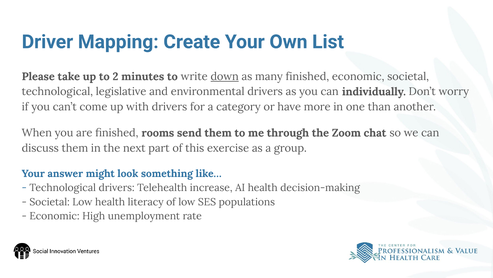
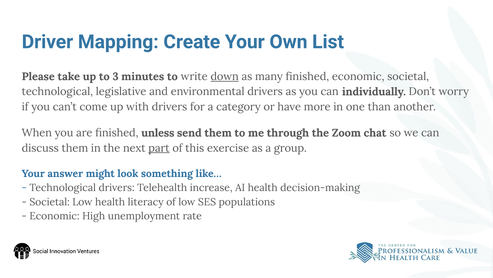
2: 2 -> 3
rooms: rooms -> unless
part underline: none -> present
